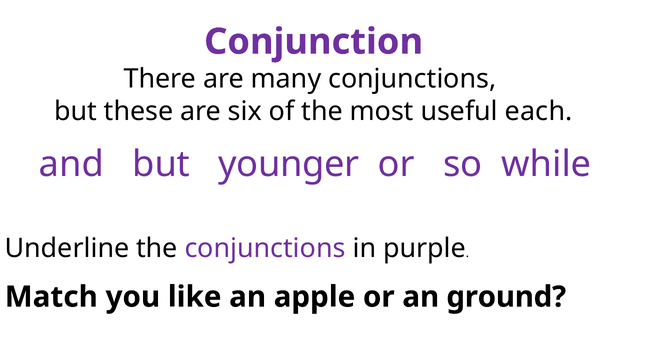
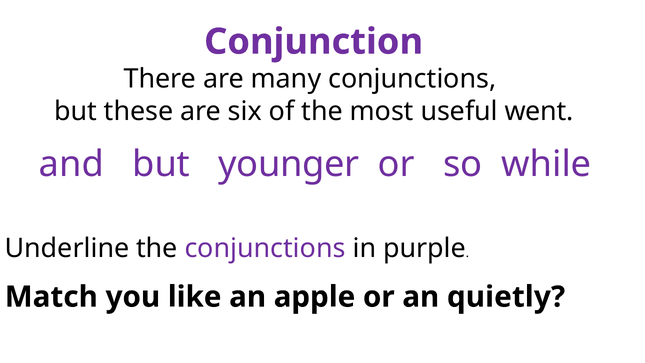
each: each -> went
ground: ground -> quietly
